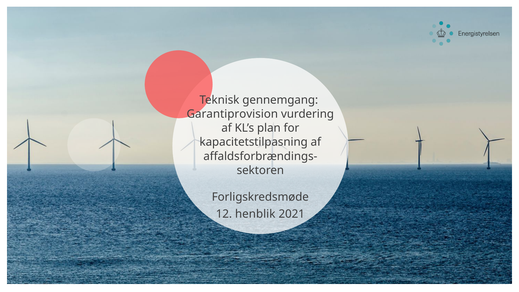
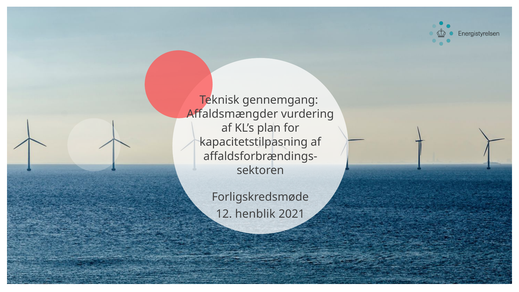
Garantiprovision: Garantiprovision -> Affaldsmængder
